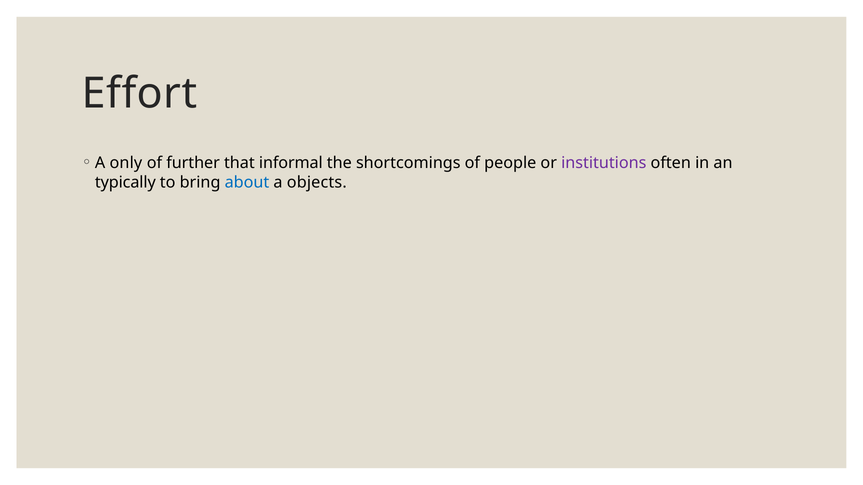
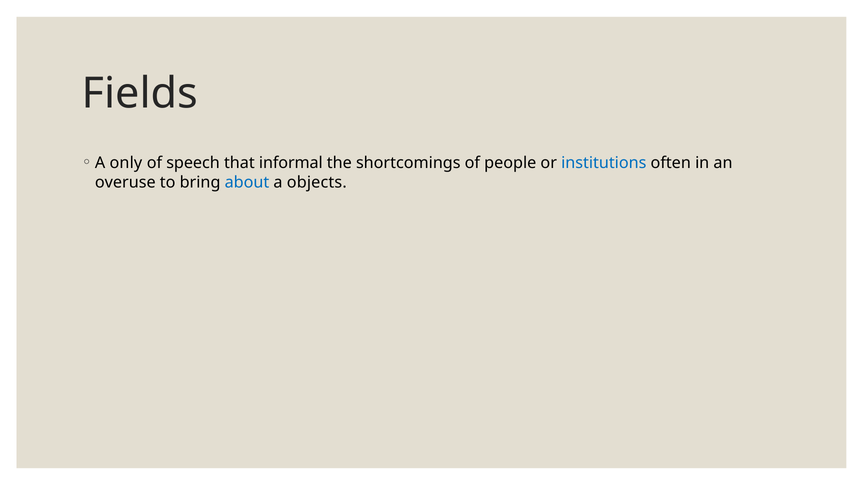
Effort: Effort -> Fields
further: further -> speech
institutions colour: purple -> blue
typically: typically -> overuse
